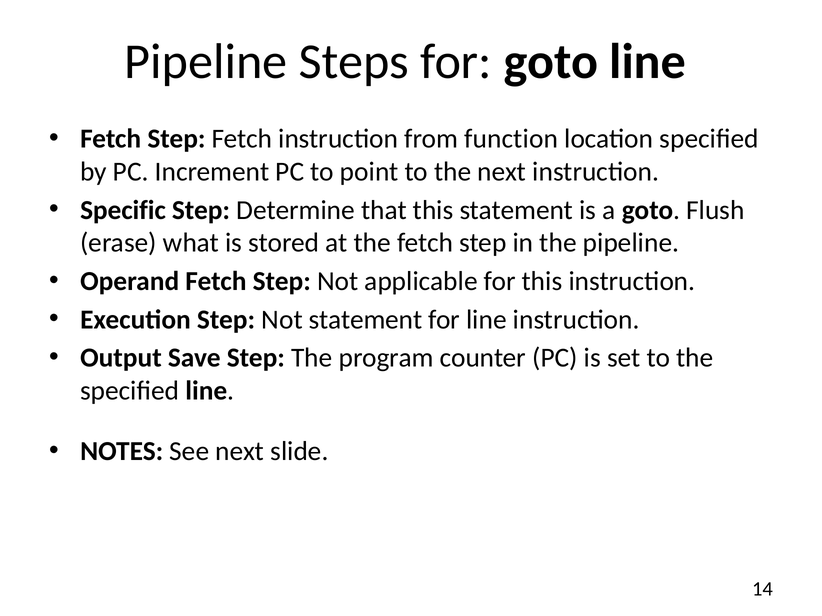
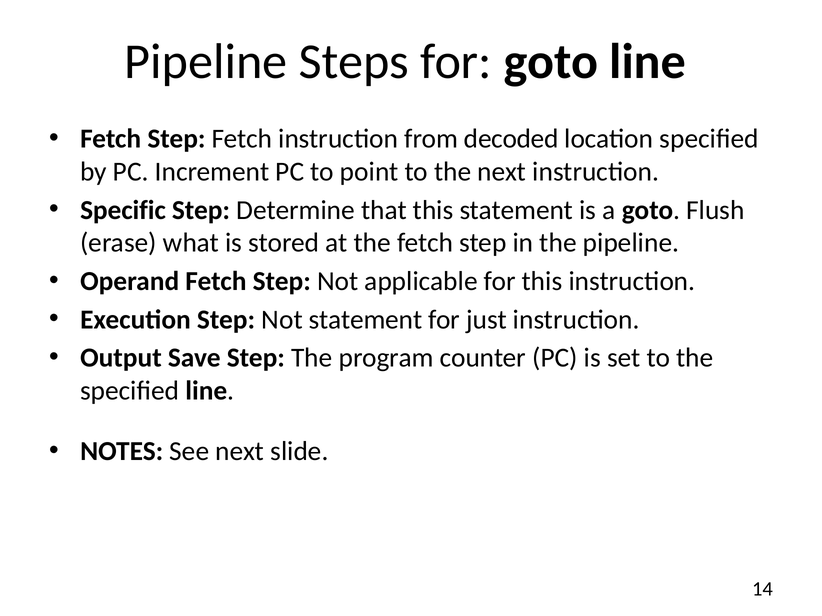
function: function -> decoded
for line: line -> just
